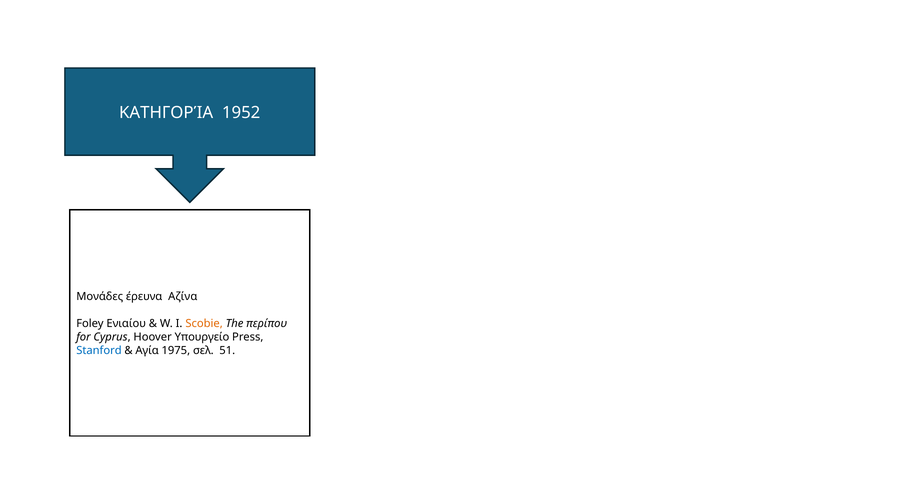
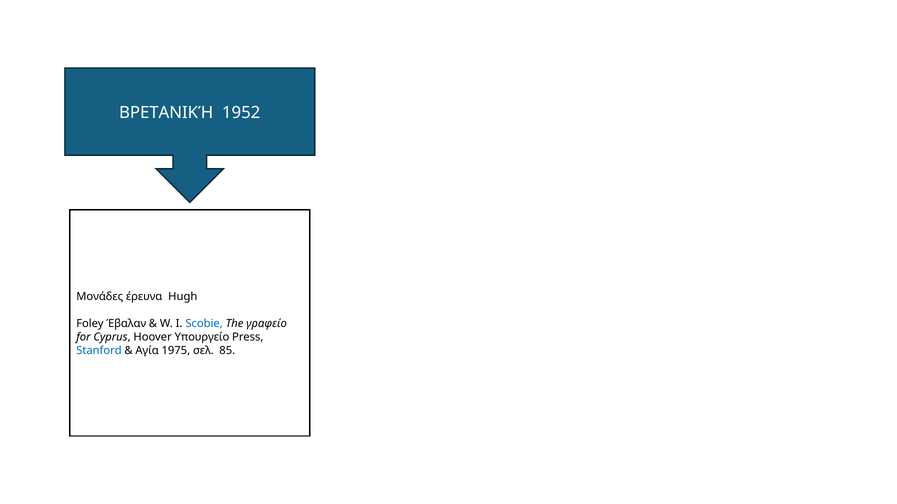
ΚΑΤΗΓOΡΊΑ: ΚΑΤΗΓOΡΊΑ -> ΒΡΕΤΑΝΙΚΉ
Αζίνα: Αζίνα -> Hugh
Ενιαίου: Ενιαίου -> Έβαλαν
Scobie colour: orange -> blue
περίπου: περίπου -> γραφείο
51: 51 -> 85
